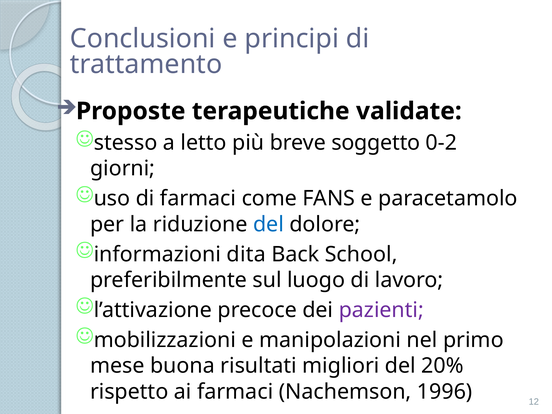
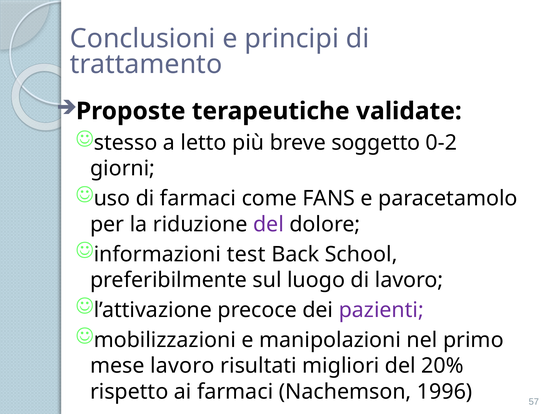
del at (269, 224) colour: blue -> purple
dita: dita -> test
mese buona: buona -> lavoro
12: 12 -> 57
